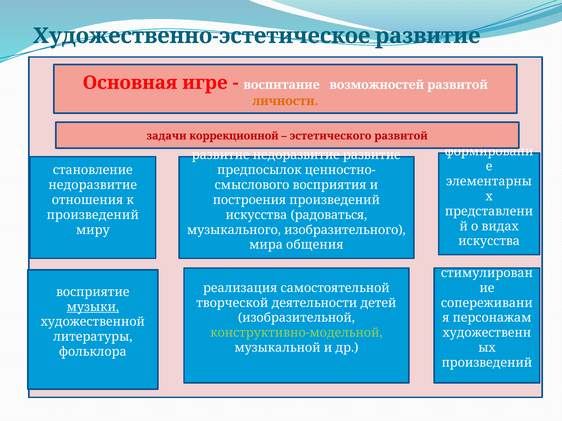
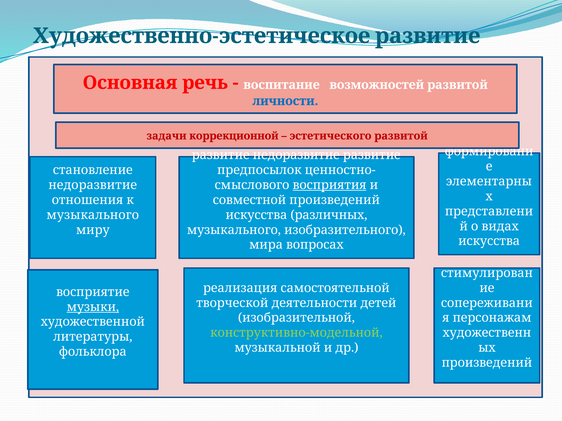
игре: игре -> речь
личности colour: orange -> blue
восприятия underline: none -> present
построения: построения -> совместной
произведений at (93, 215): произведений -> музыкального
радоваться: радоваться -> различных
общения: общения -> вопросах
